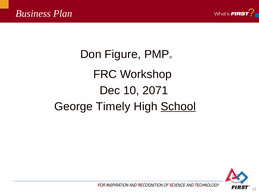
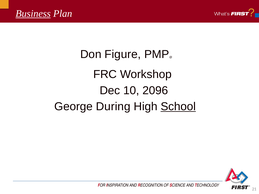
Business underline: none -> present
2071: 2071 -> 2096
Timely: Timely -> During
